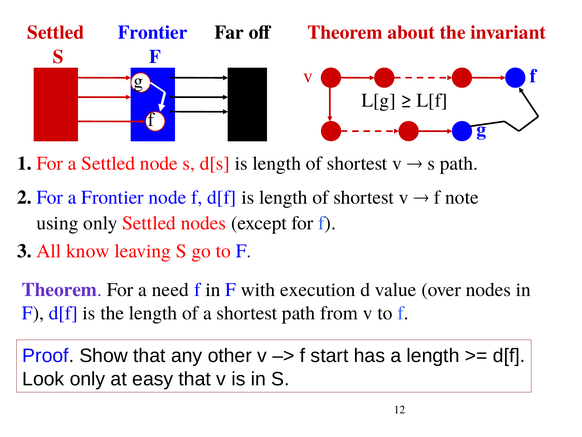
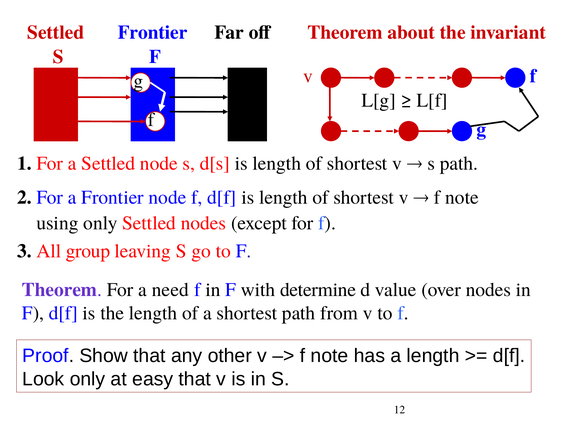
know: know -> group
execution: execution -> determine
start at (330, 355): start -> note
